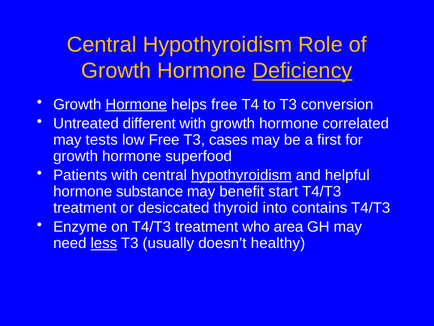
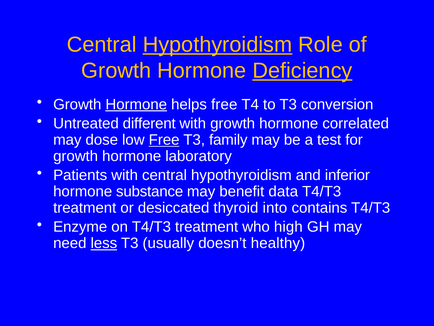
Hypothyroidism at (217, 45) underline: none -> present
tests: tests -> dose
Free at (164, 140) underline: none -> present
cases: cases -> family
first: first -> test
superfood: superfood -> laboratory
hypothyroidism at (241, 175) underline: present -> none
helpful: helpful -> inferior
start: start -> data
area: area -> high
